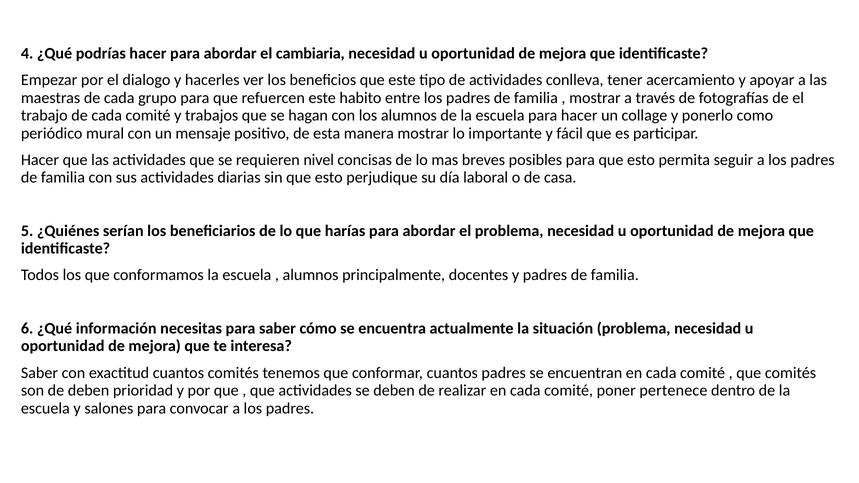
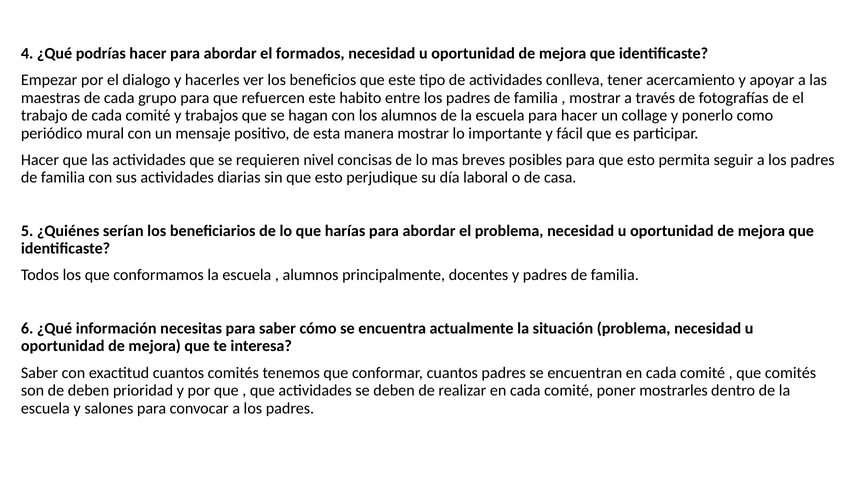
cambiaria: cambiaria -> formados
pertenece: pertenece -> mostrarles
